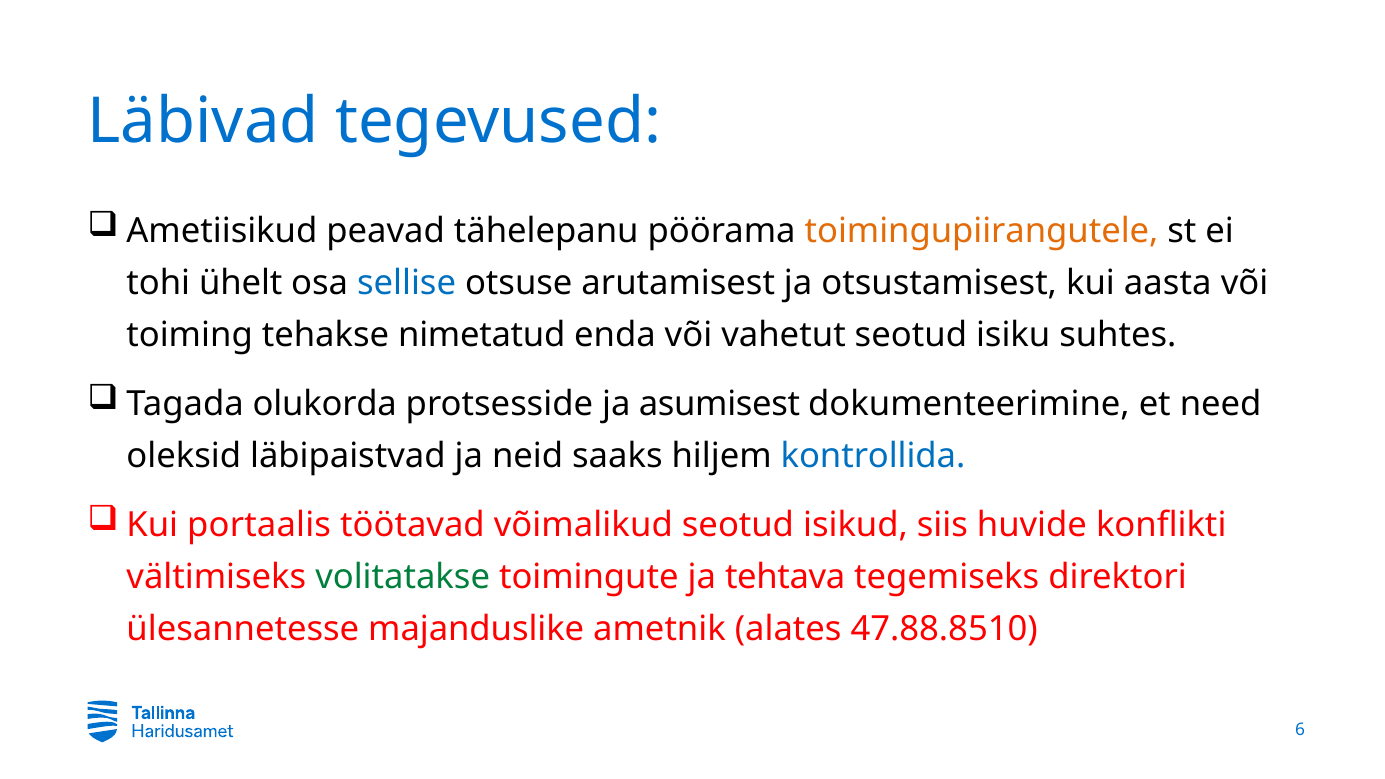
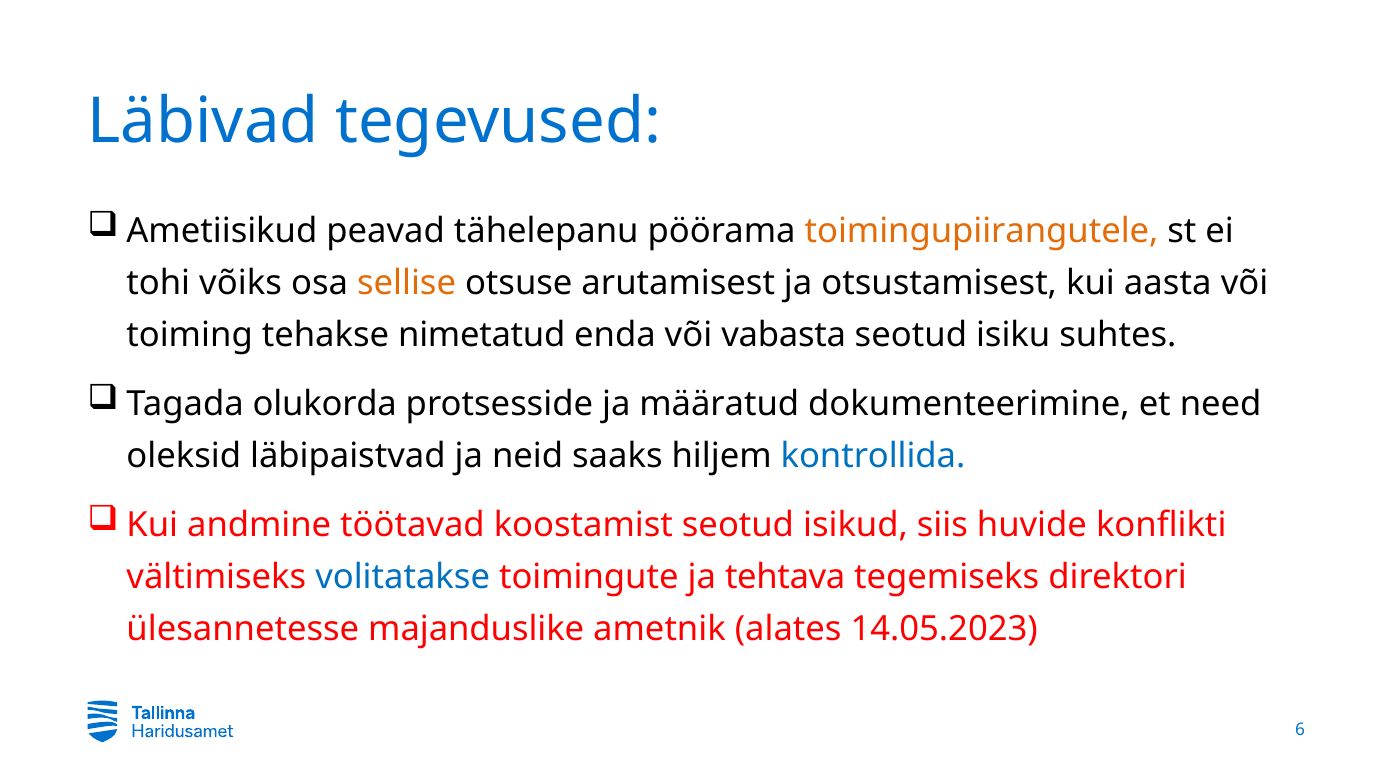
ühelt: ühelt -> võiks
sellise colour: blue -> orange
vahetut: vahetut -> vabasta
asumisest: asumisest -> määratud
portaalis: portaalis -> andmine
võimalikud: võimalikud -> koostamist
volitatakse colour: green -> blue
47.88.8510: 47.88.8510 -> 14.05.2023
